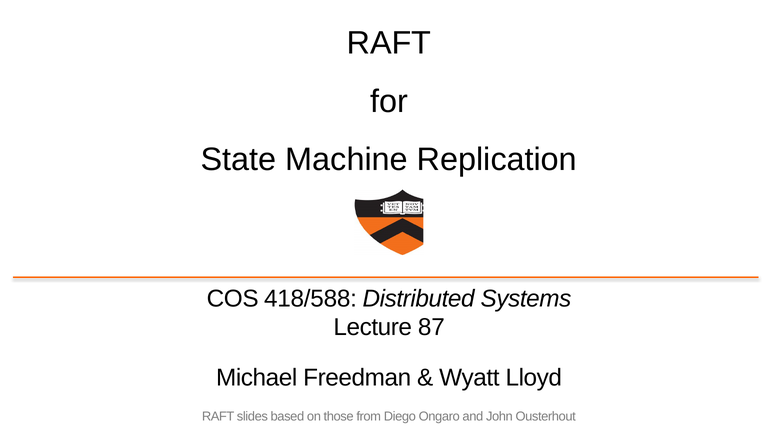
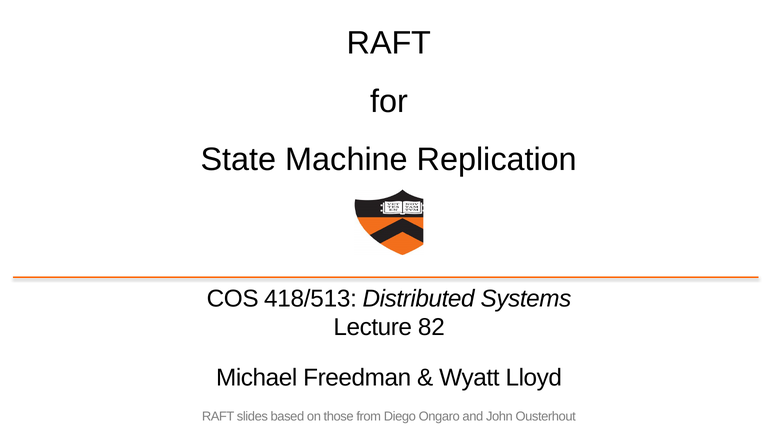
418/588: 418/588 -> 418/513
87: 87 -> 82
